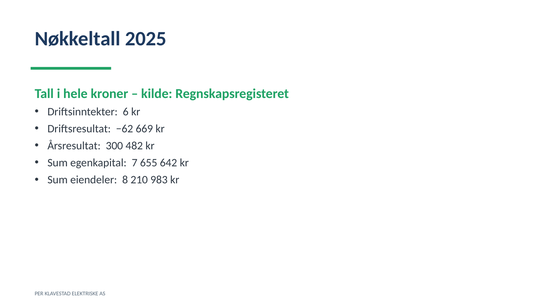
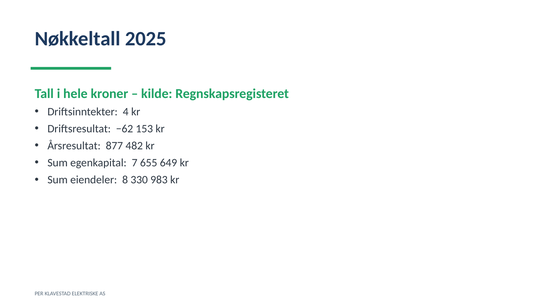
6: 6 -> 4
669: 669 -> 153
300: 300 -> 877
642: 642 -> 649
210: 210 -> 330
